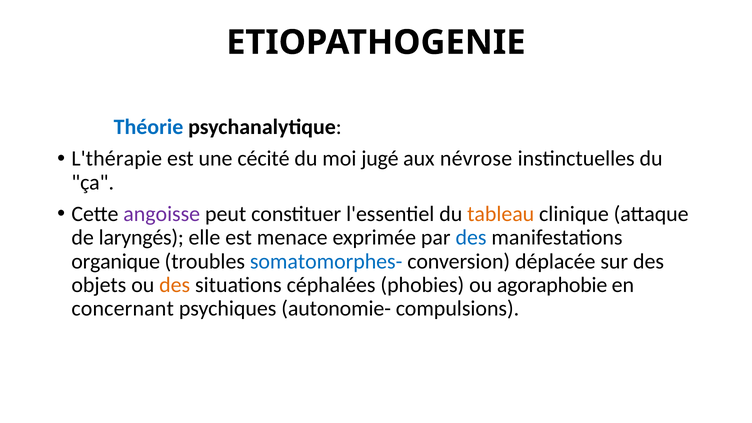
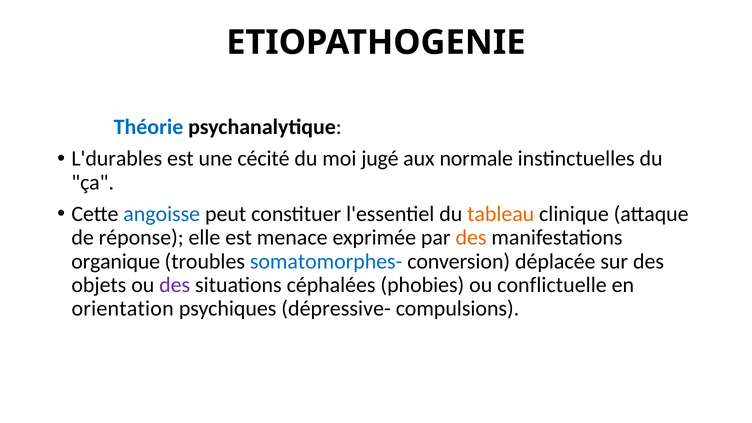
L'thérapie: L'thérapie -> L'durables
névrose: névrose -> normale
angoisse colour: purple -> blue
laryngés: laryngés -> réponse
des at (471, 238) colour: blue -> orange
des at (175, 285) colour: orange -> purple
agoraphobie: agoraphobie -> conflictuelle
concernant: concernant -> orientation
autonomie-: autonomie- -> dépressive-
